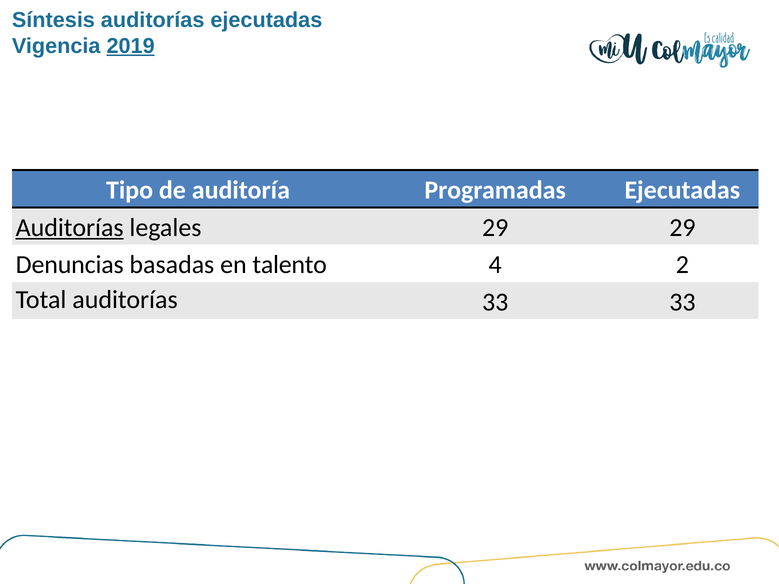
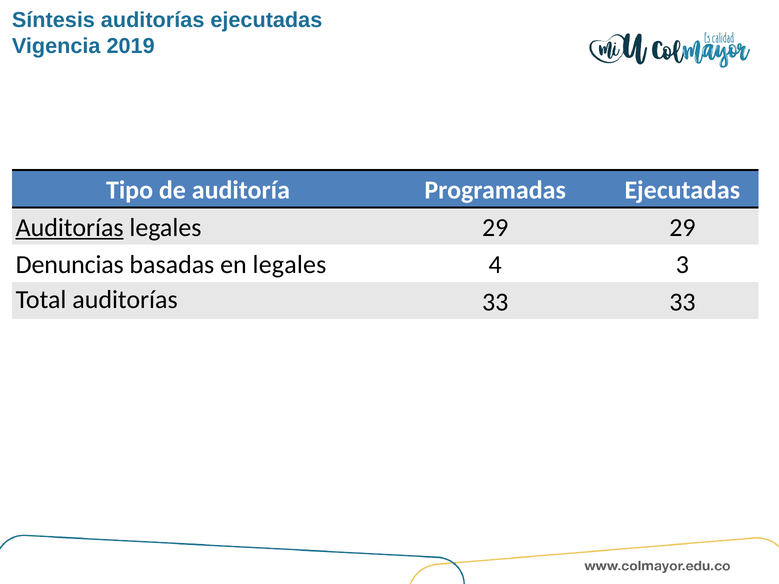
2019 underline: present -> none
en talento: talento -> legales
2: 2 -> 3
